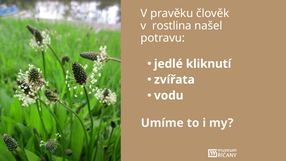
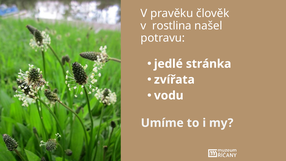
kliknutí: kliknutí -> stránka
